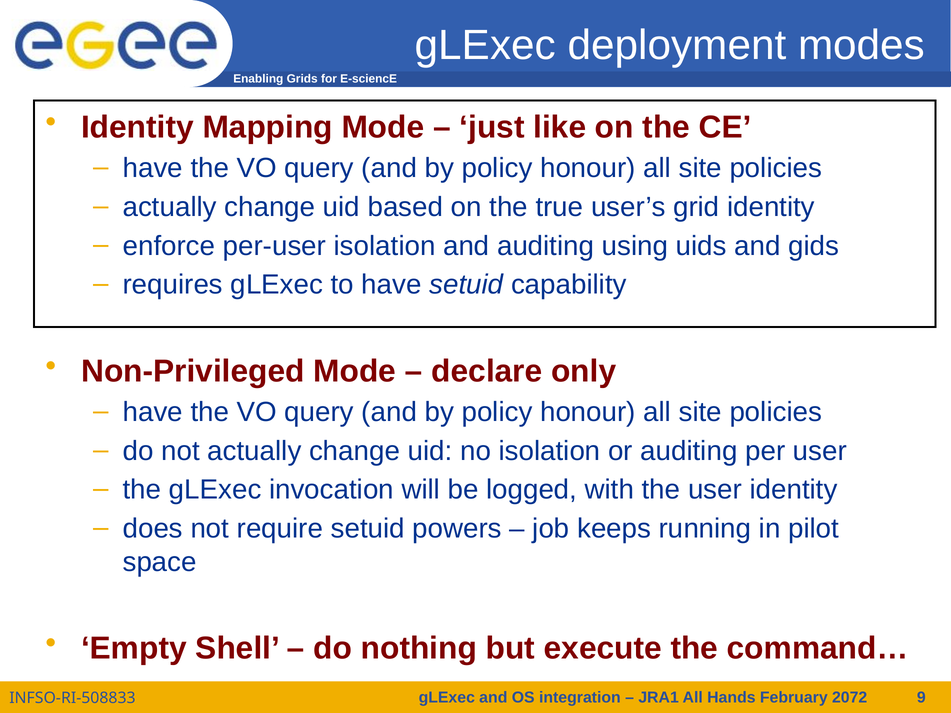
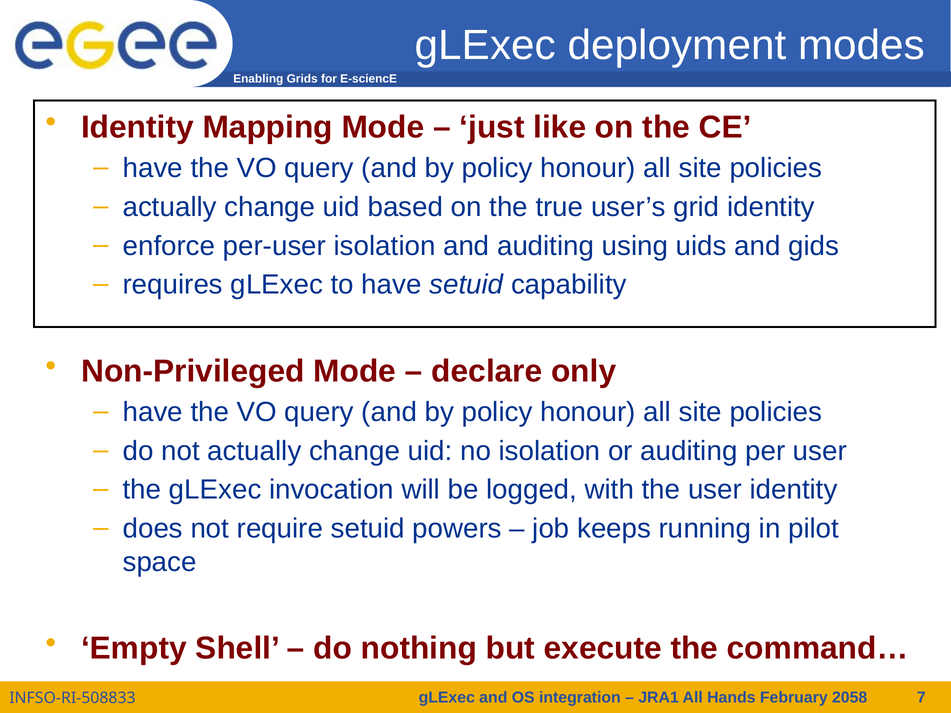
2072: 2072 -> 2058
9: 9 -> 7
